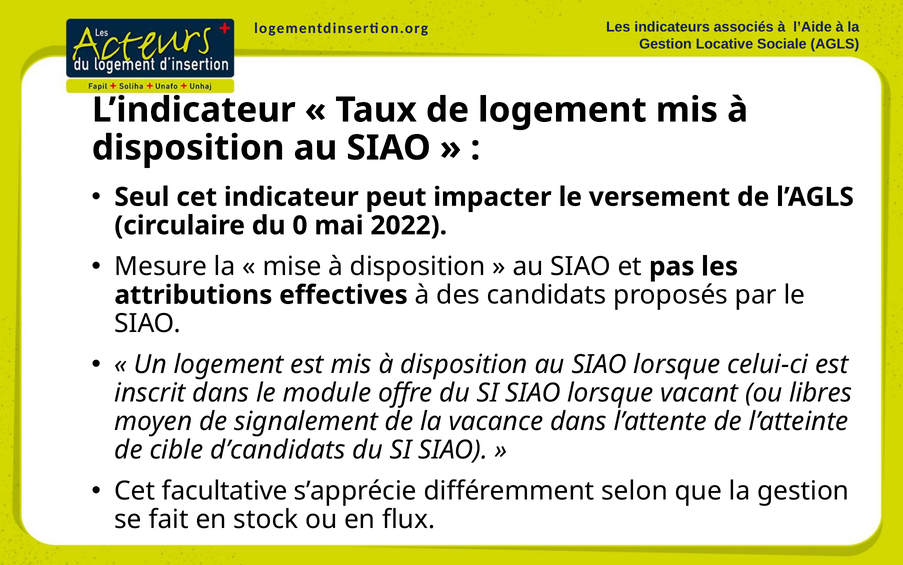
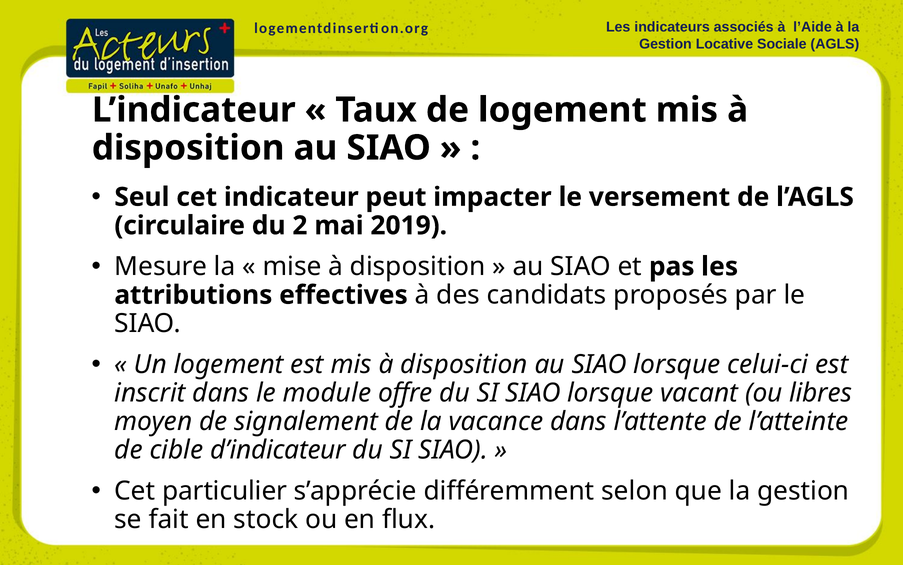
0: 0 -> 2
2022: 2022 -> 2019
d’candidats: d’candidats -> d’indicateur
facultative: facultative -> particulier
